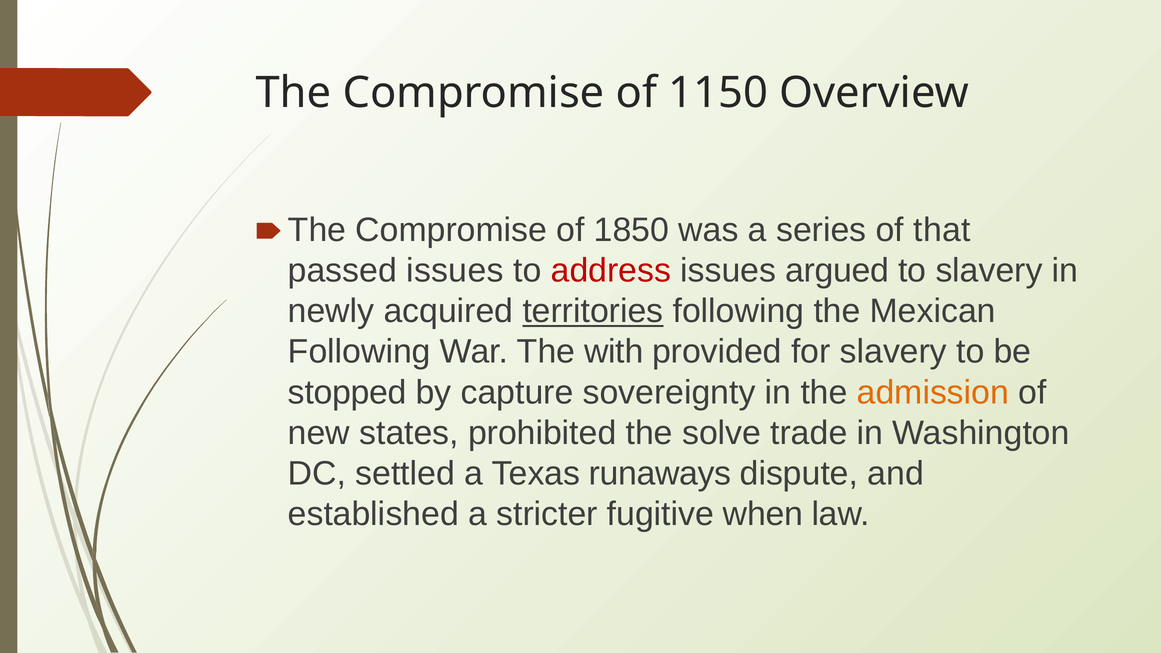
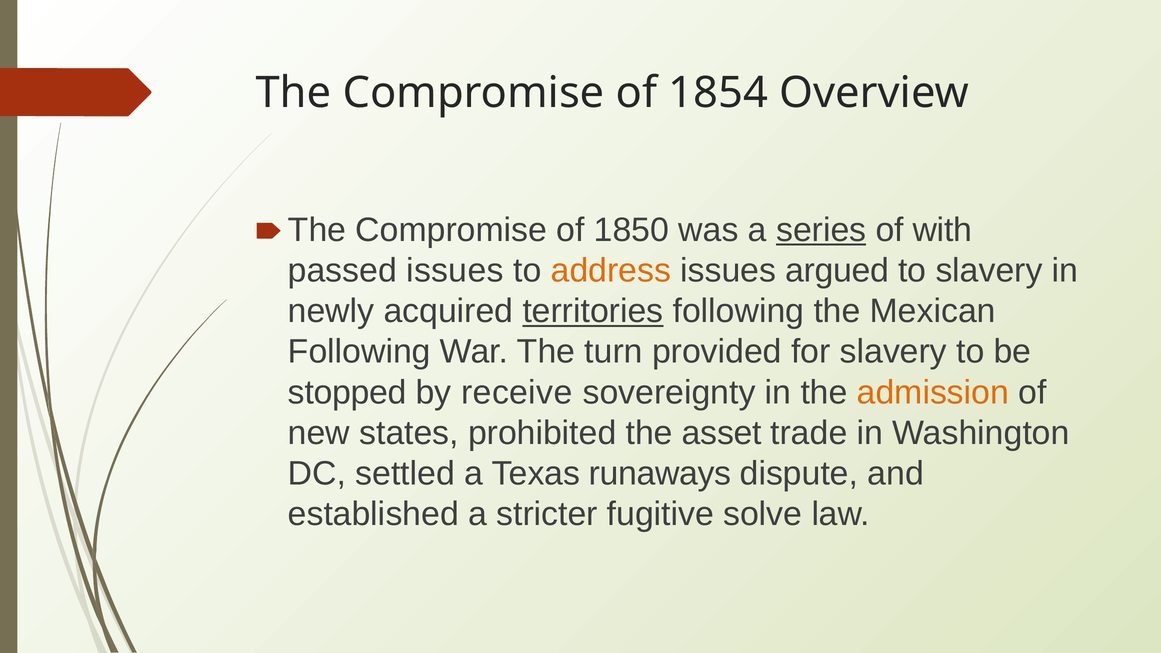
1150: 1150 -> 1854
series underline: none -> present
that: that -> with
address colour: red -> orange
with: with -> turn
capture: capture -> receive
solve: solve -> asset
when: when -> solve
